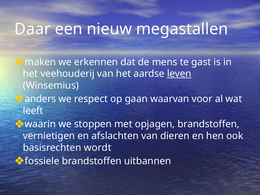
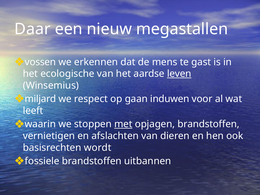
maken: maken -> vossen
veehouderij: veehouderij -> ecologische
anders: anders -> miljard
waarvan: waarvan -> induwen
met underline: none -> present
